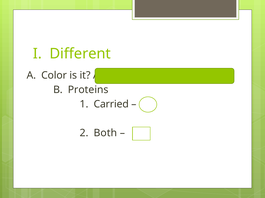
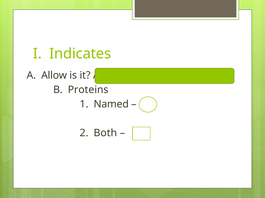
Different: Different -> Indicates
Color: Color -> Allow
Carried: Carried -> Named
